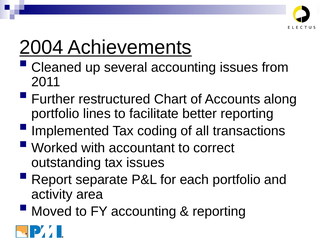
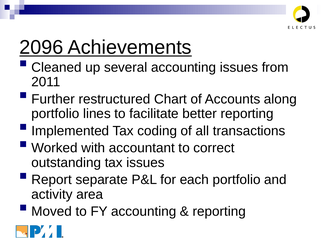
2004: 2004 -> 2096
